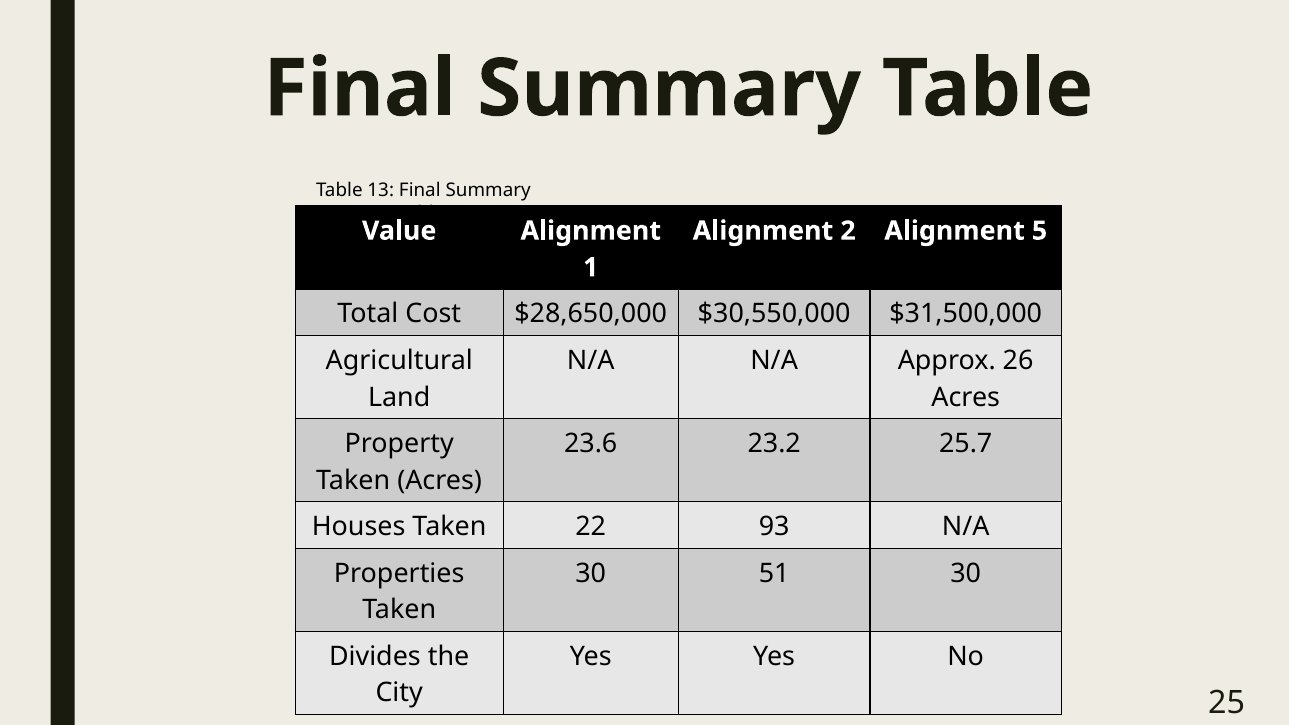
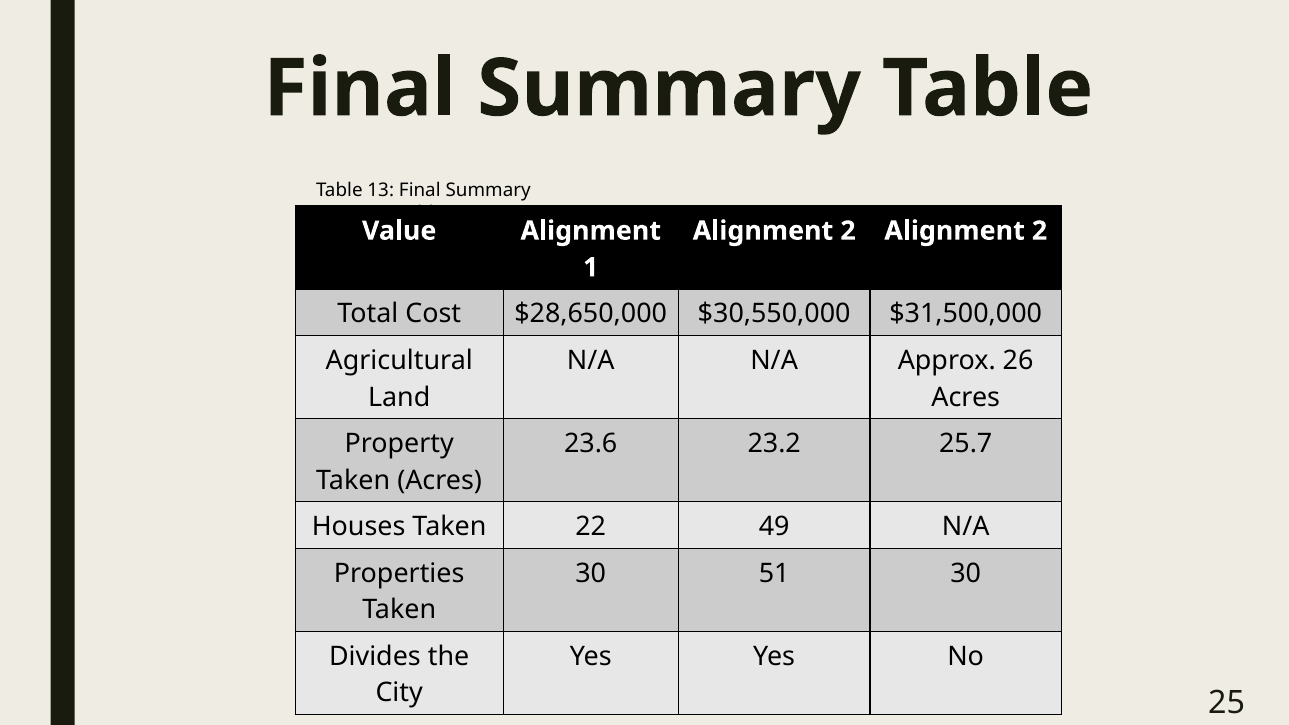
2 Alignment 5: 5 -> 2
93: 93 -> 49
